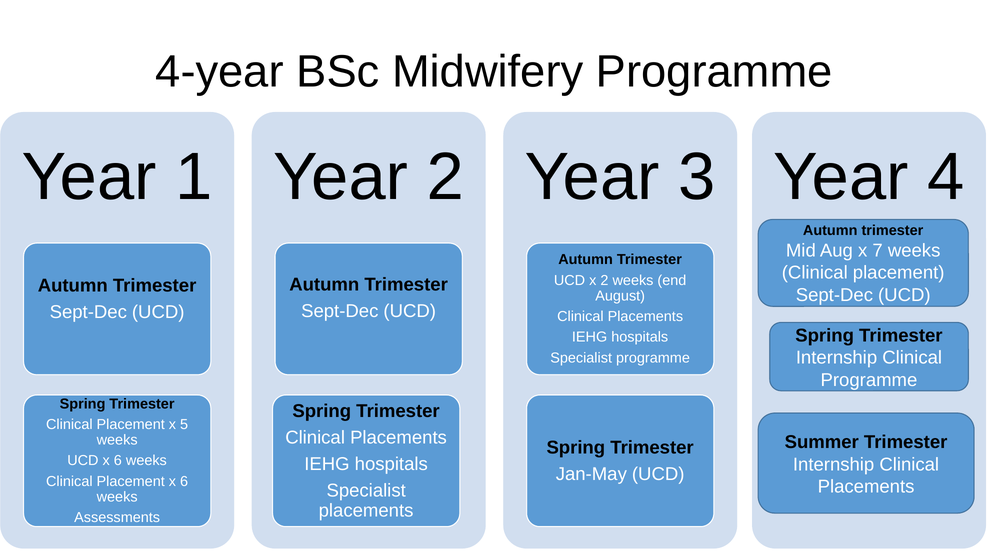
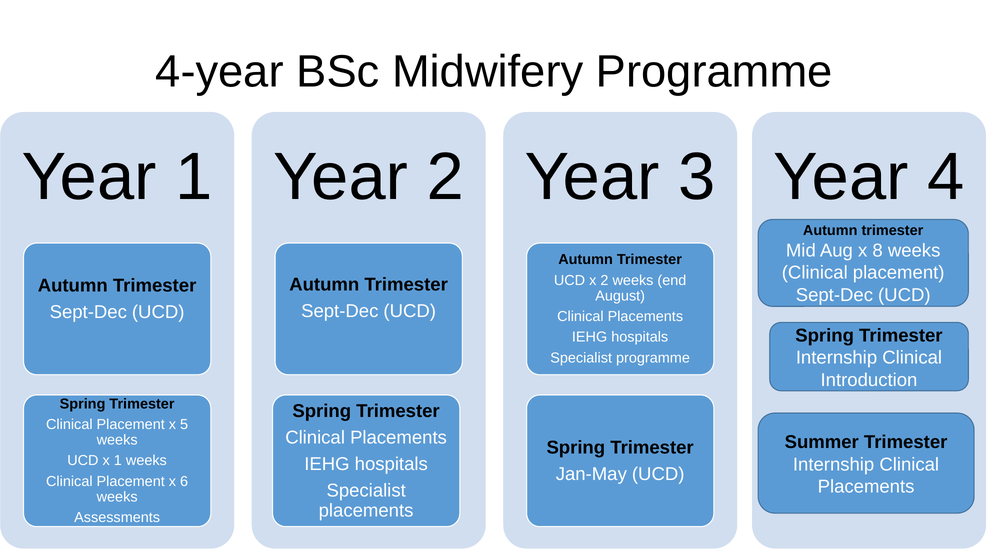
7: 7 -> 8
Programme at (869, 380): Programme -> Introduction
UCD x 6: 6 -> 1
